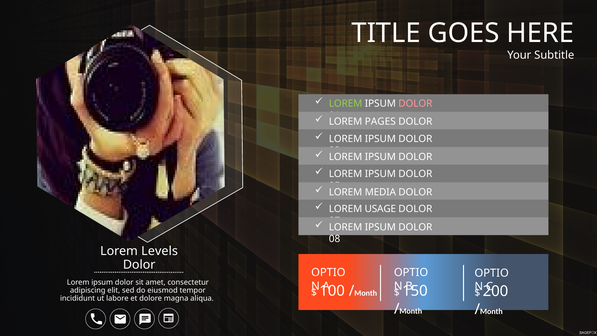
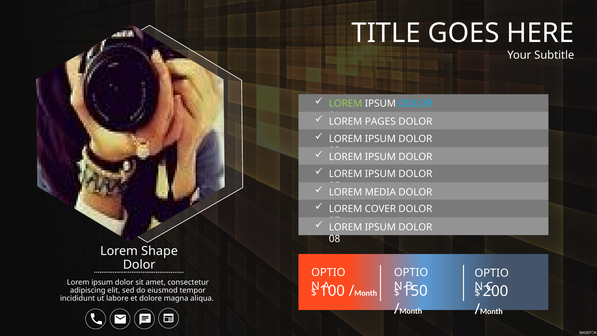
DOLOR at (415, 103) colour: pink -> light blue
USAGE: USAGE -> COVER
Levels: Levels -> Shape
